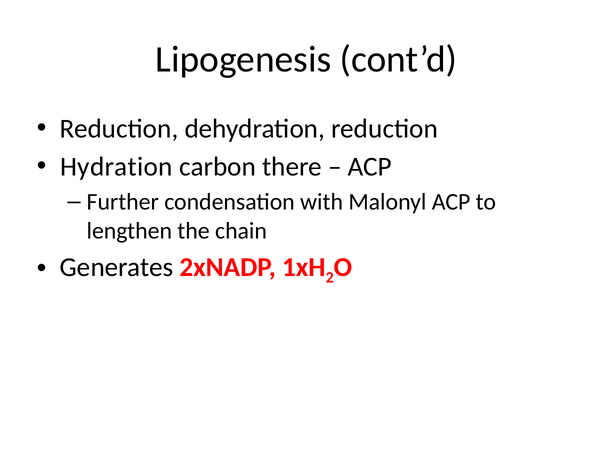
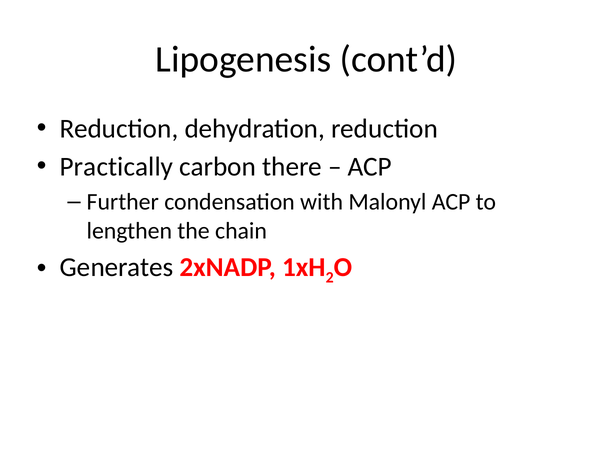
Hydration: Hydration -> Practically
